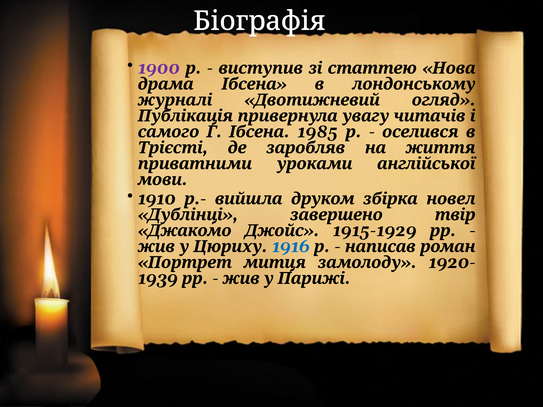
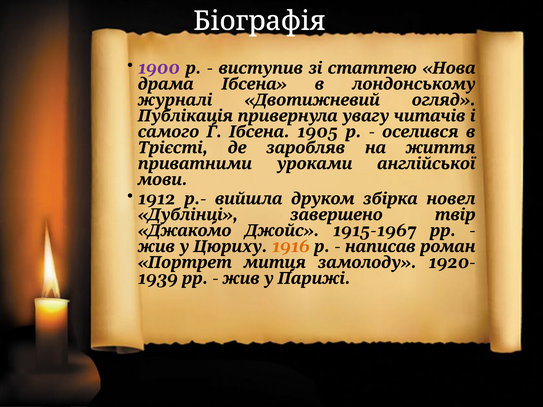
1985: 1985 -> 1905
1910: 1910 -> 1912
1915-1929: 1915-1929 -> 1915-1967
1916 colour: blue -> orange
